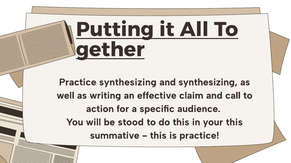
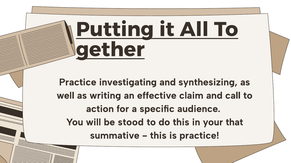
synthesizing at (128, 83): synthesizing -> investigating
your this: this -> that
